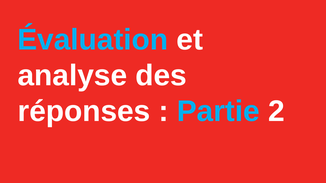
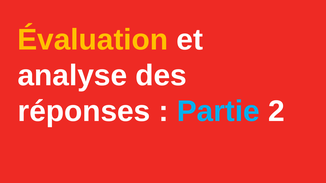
Évaluation colour: light blue -> yellow
